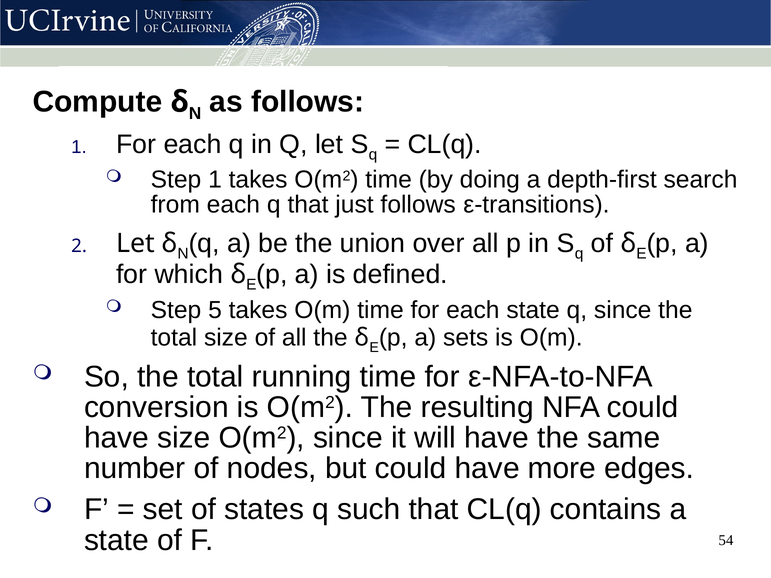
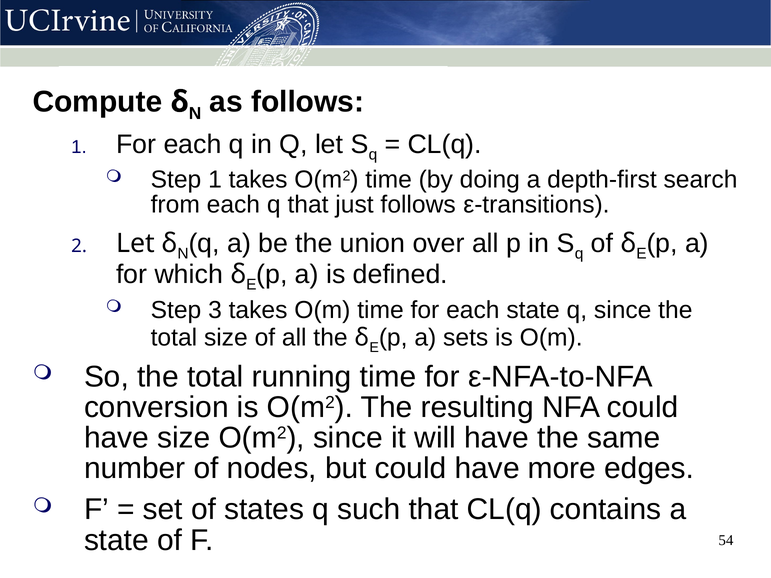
5: 5 -> 3
